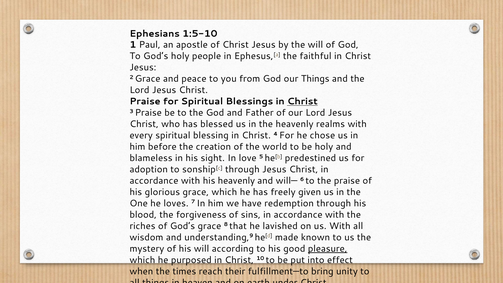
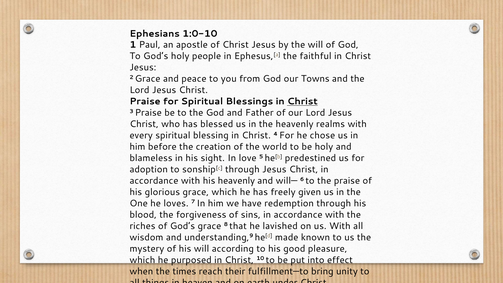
1:5-10: 1:5-10 -> 1:0-10
our Things: Things -> Towns
pleasure underline: present -> none
